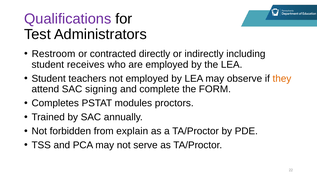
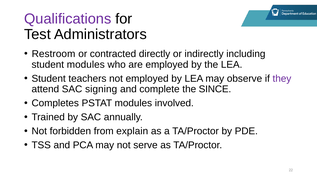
student receives: receives -> modules
they colour: orange -> purple
FORM: FORM -> SINCE
proctors: proctors -> involved
